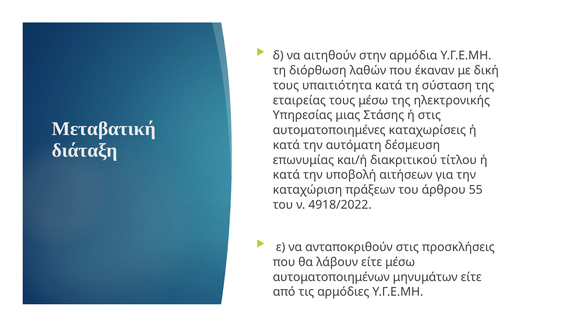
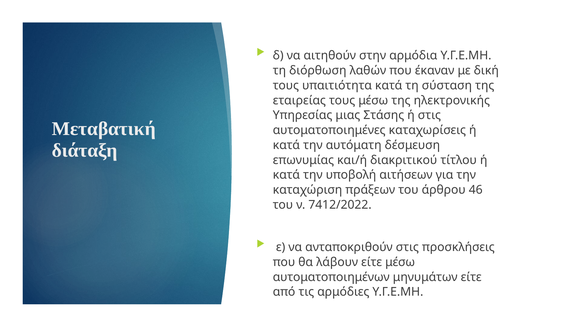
55: 55 -> 46
4918/2022: 4918/2022 -> 7412/2022
